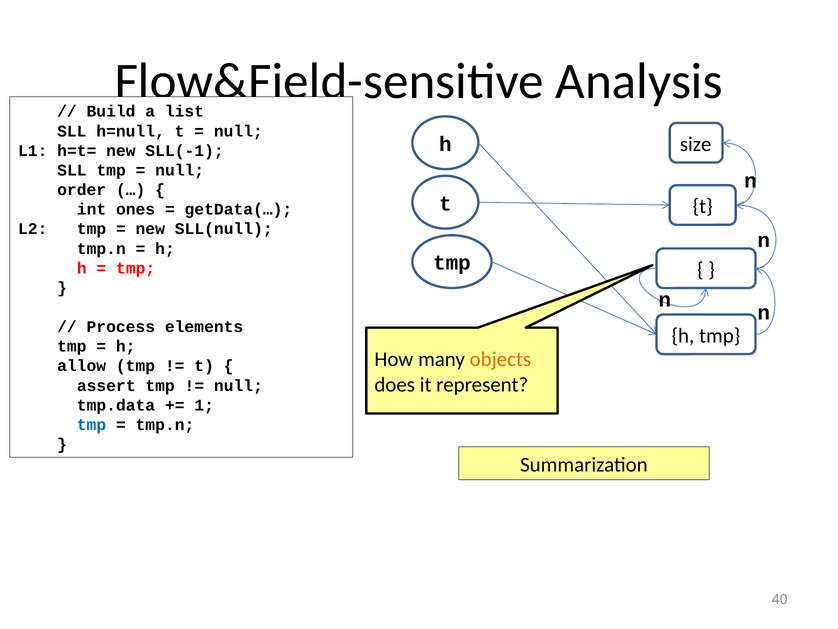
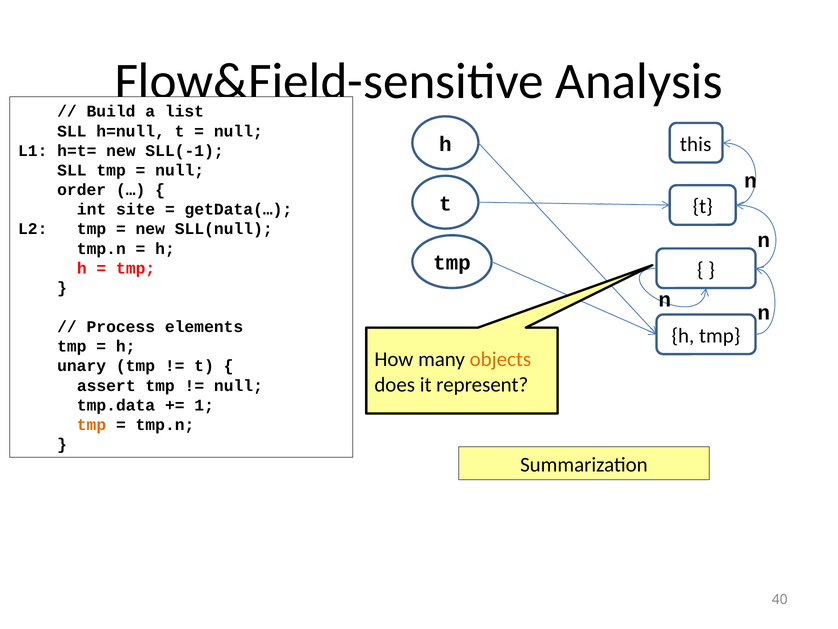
size: size -> this
ones: ones -> site
allow: allow -> unary
tmp at (92, 425) colour: blue -> orange
